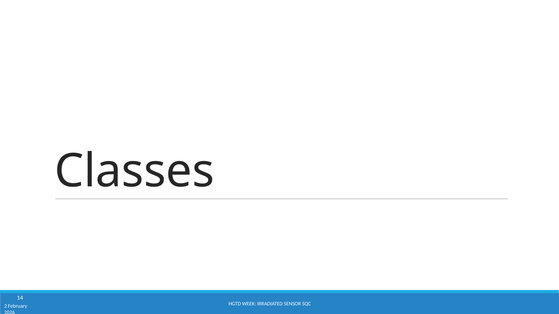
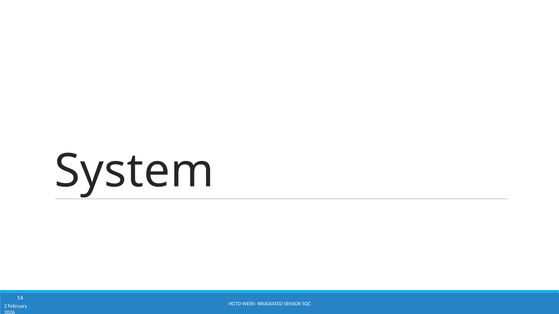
Classes: Classes -> System
